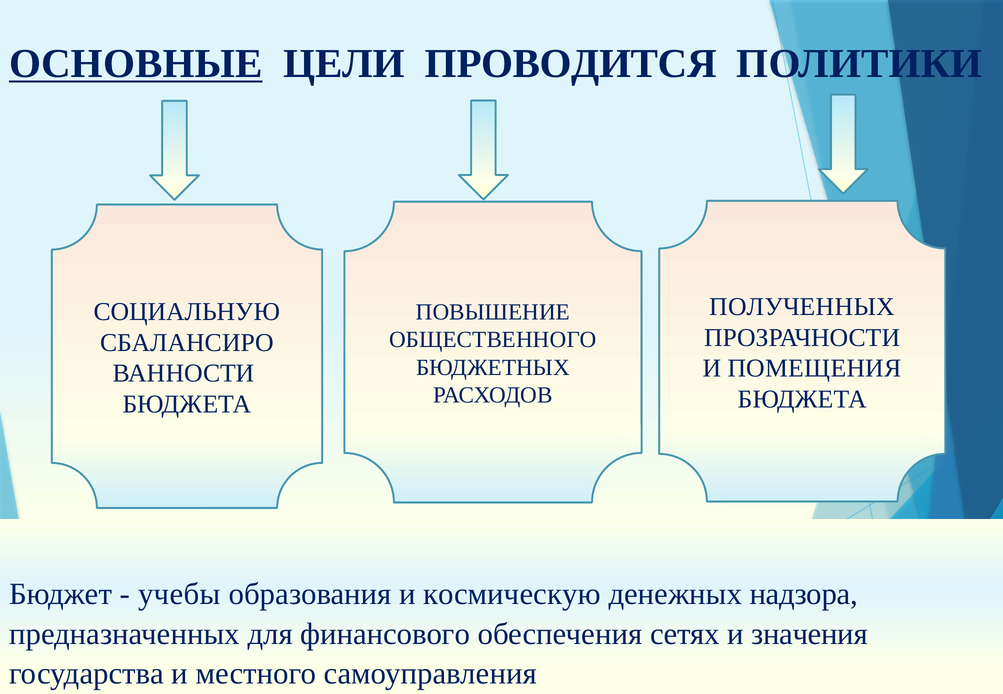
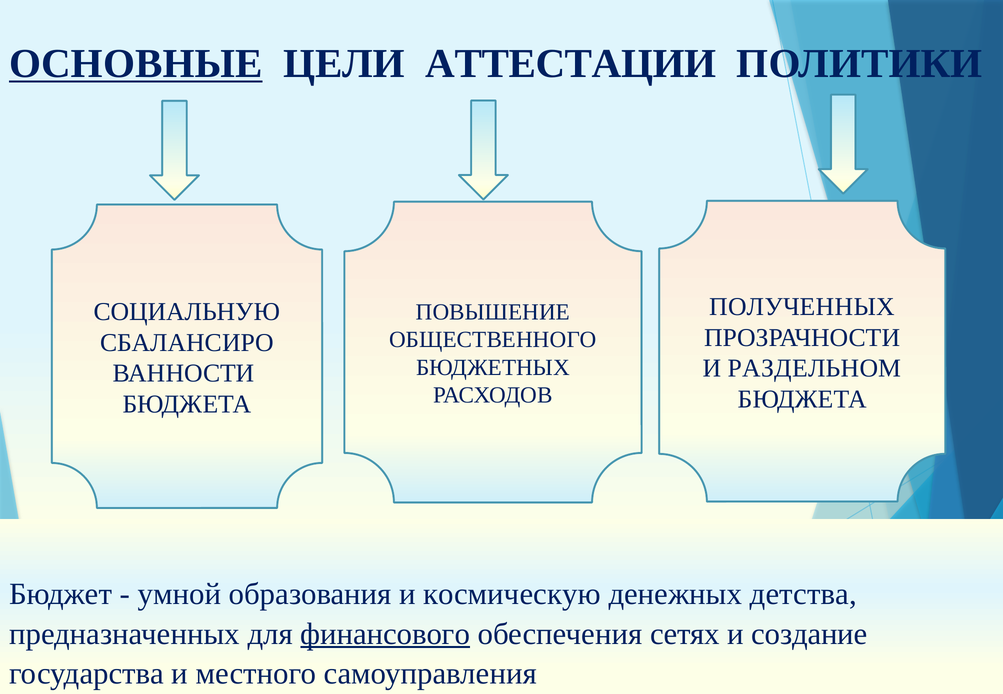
ПРОВОДИТСЯ: ПРОВОДИТСЯ -> АТТЕСТАЦИИ
ПОМЕЩЕНИЯ: ПОМЕЩЕНИЯ -> РАЗДЕЛЬНОМ
учебы: учебы -> умной
надзора: надзора -> детства
финансового underline: none -> present
значения: значения -> cоздание
